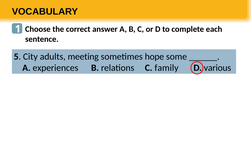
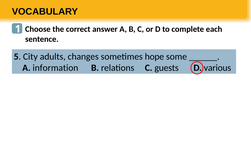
meeting: meeting -> changes
experiences: experiences -> information
family: family -> guests
